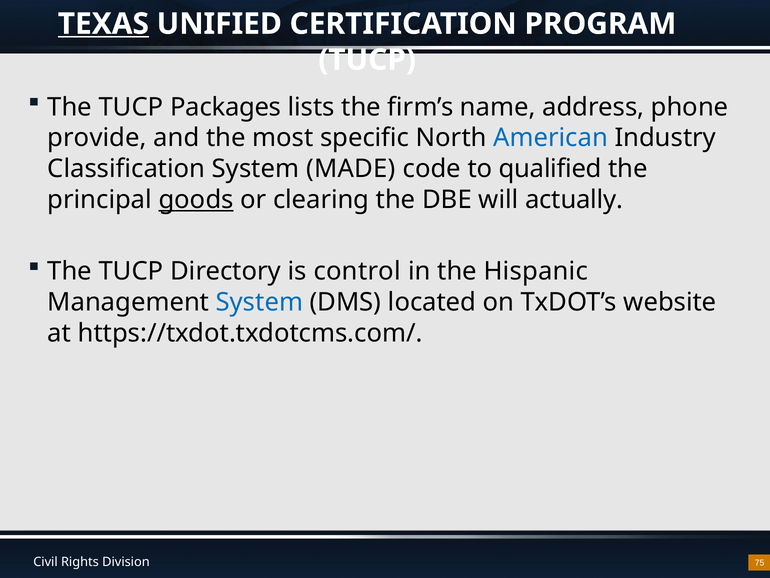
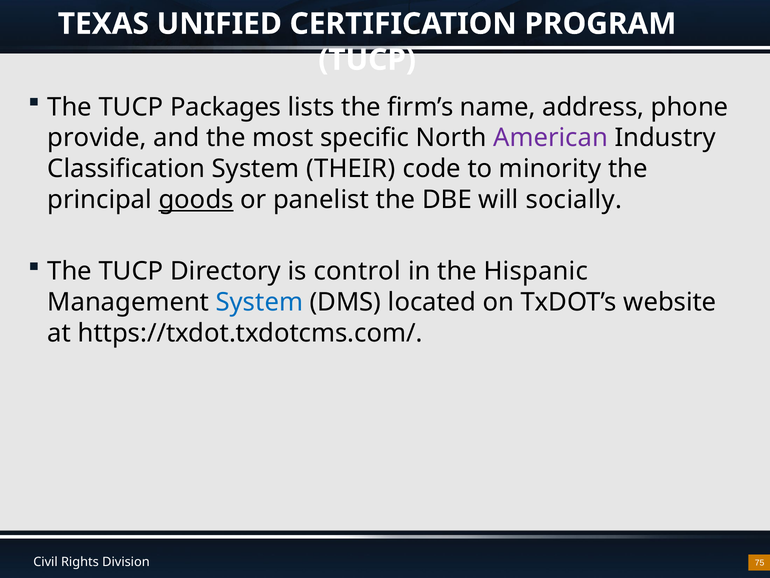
TEXAS underline: present -> none
American colour: blue -> purple
MADE: MADE -> THEIR
qualified: qualified -> minority
clearing: clearing -> panelist
actually: actually -> socially
